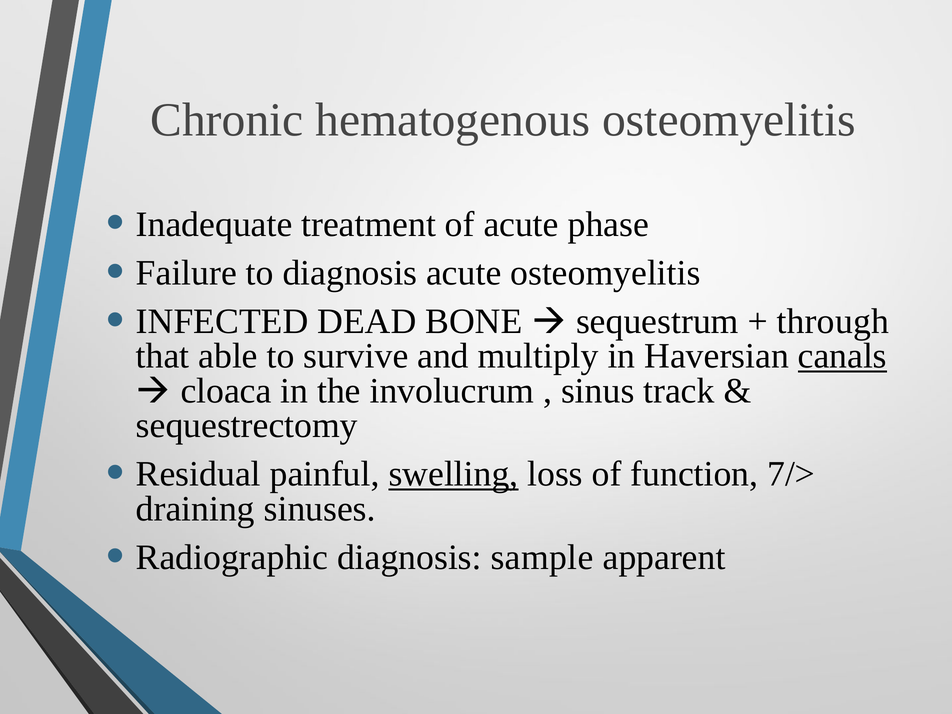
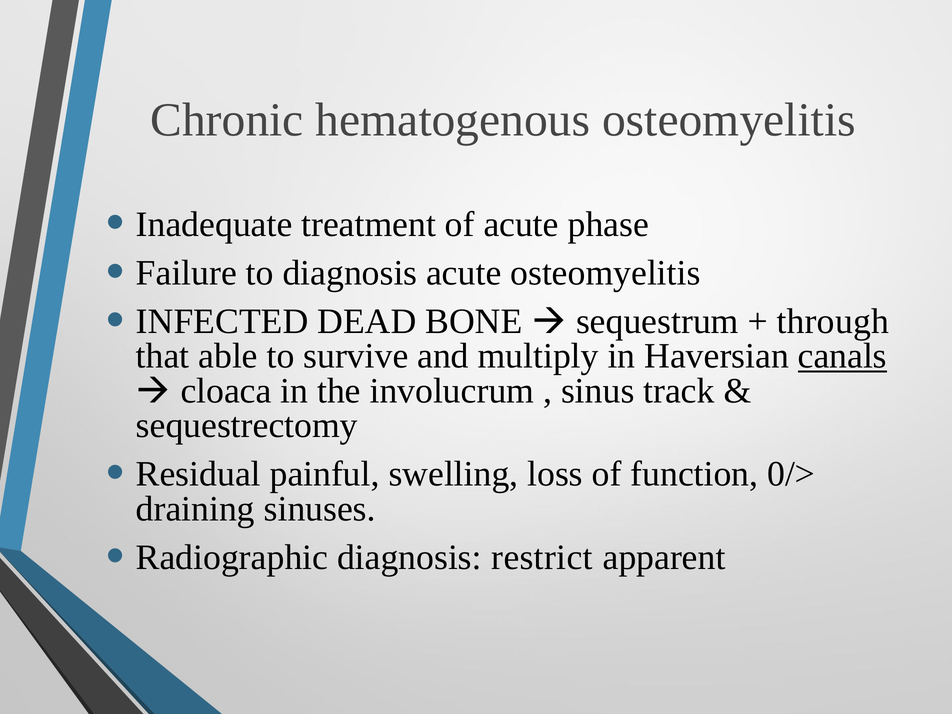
swelling underline: present -> none
7/>: 7/> -> 0/>
sample: sample -> restrict
